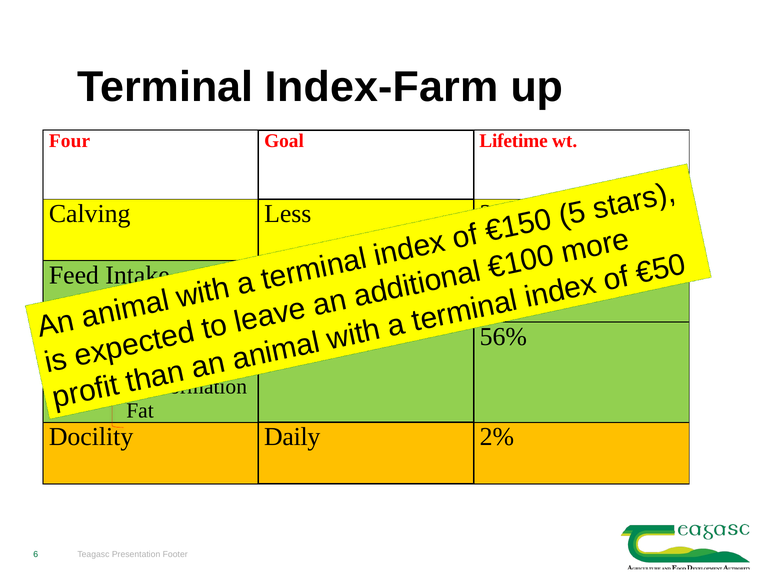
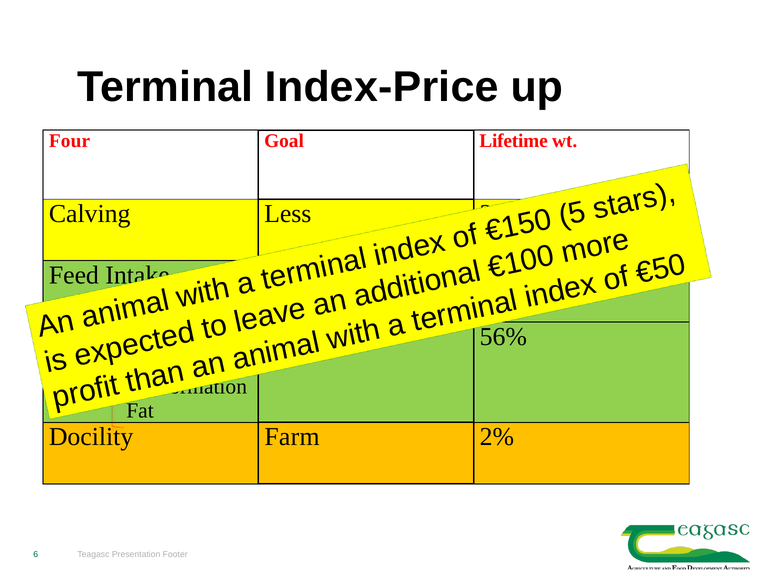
Index-Farm: Index-Farm -> Index-Price
Daily: Daily -> Farm
